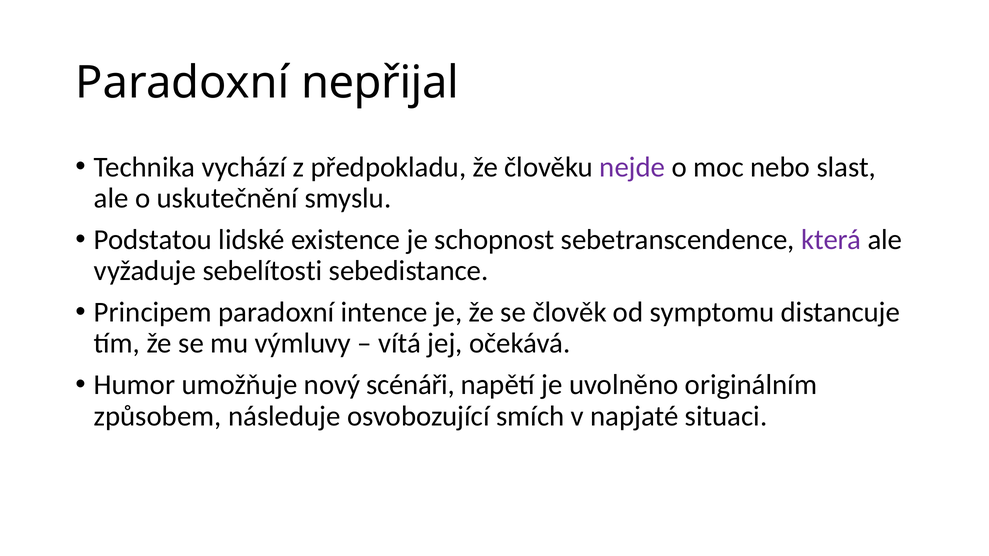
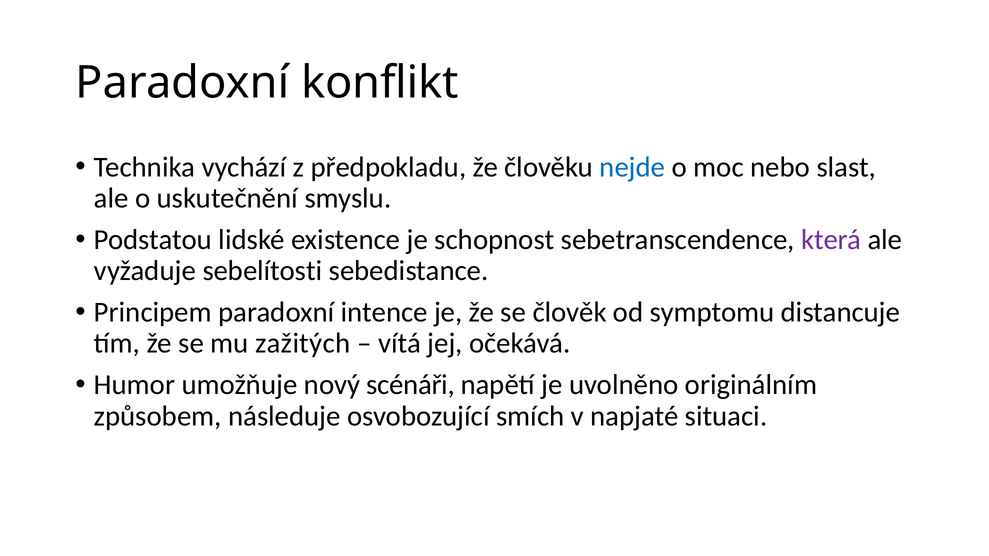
nepřijal: nepřijal -> konflikt
nejde colour: purple -> blue
výmluvy: výmluvy -> zažitých
